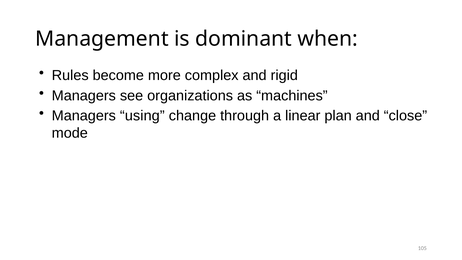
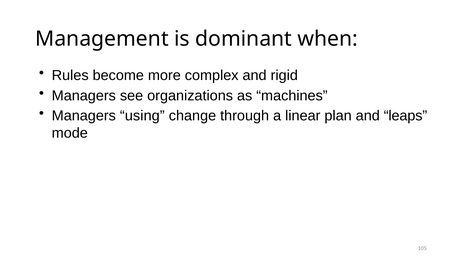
close: close -> leaps
